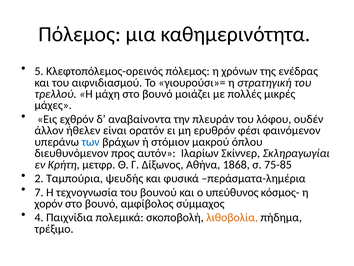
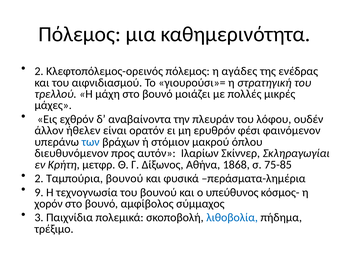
5 at (39, 71): 5 -> 2
χρόνων: χρόνων -> αγάδες
Ταμπούρια ψευδής: ψευδής -> βουνού
7: 7 -> 9
4: 4 -> 3
λιθοβολία colour: orange -> blue
